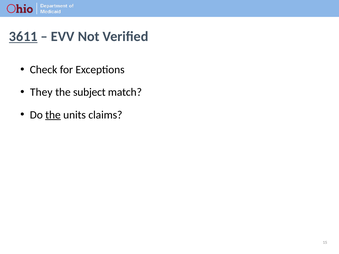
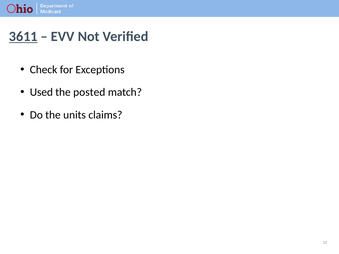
They: They -> Used
subject: subject -> posted
the at (53, 115) underline: present -> none
